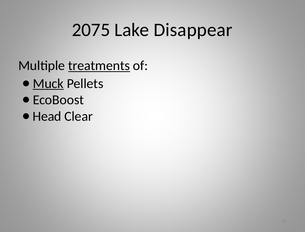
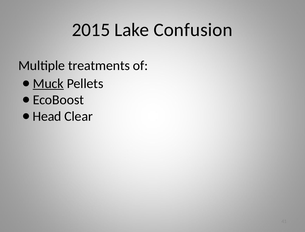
2075: 2075 -> 2015
Disappear: Disappear -> Confusion
treatments underline: present -> none
